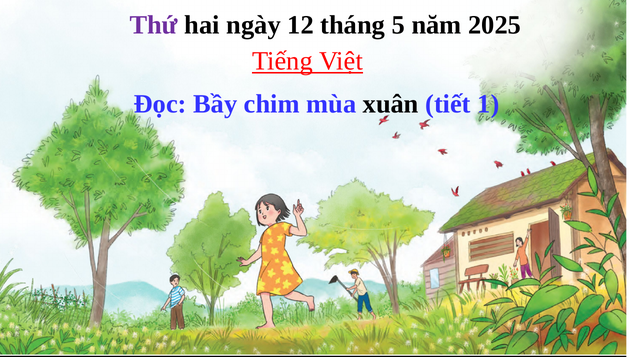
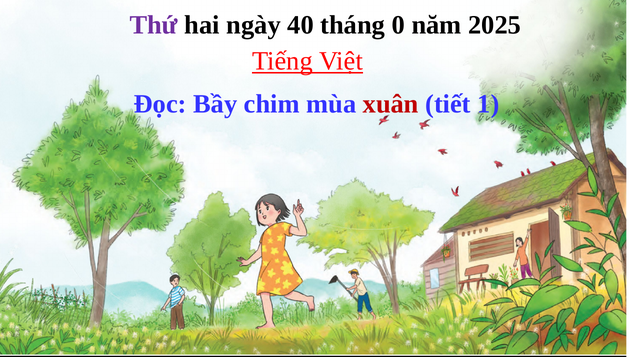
12: 12 -> 40
5: 5 -> 0
xuân colour: black -> red
